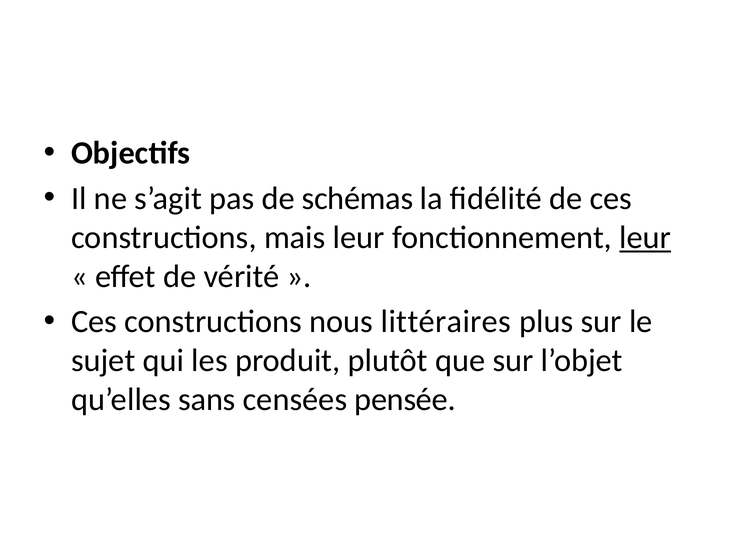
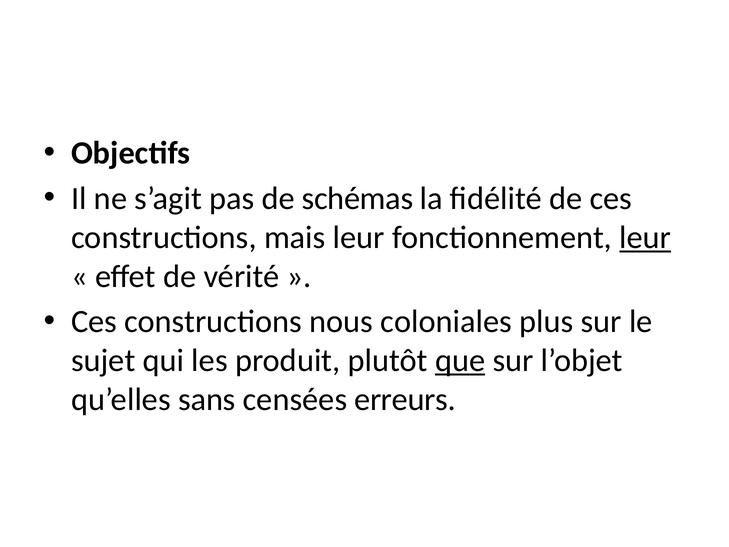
littéraires: littéraires -> coloniales
que underline: none -> present
pensée: pensée -> erreurs
